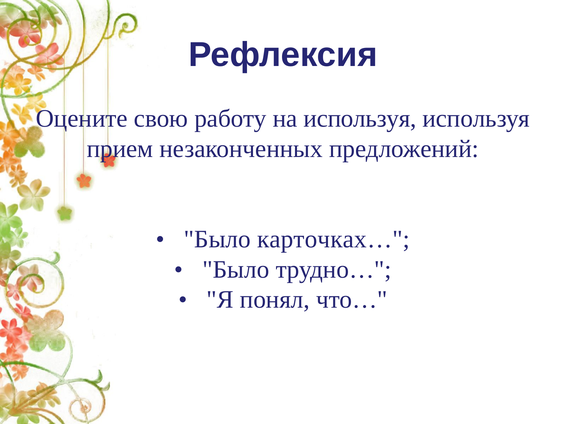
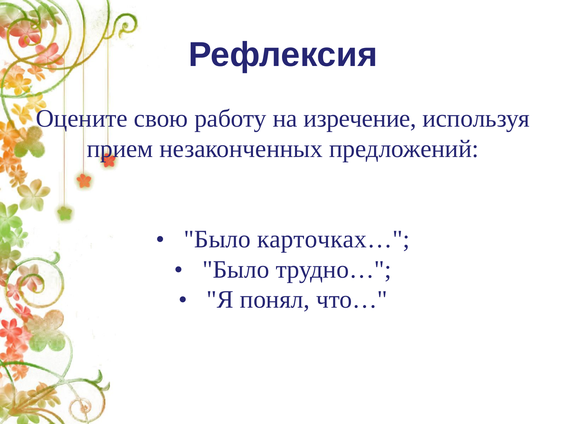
на используя: используя -> изречение
